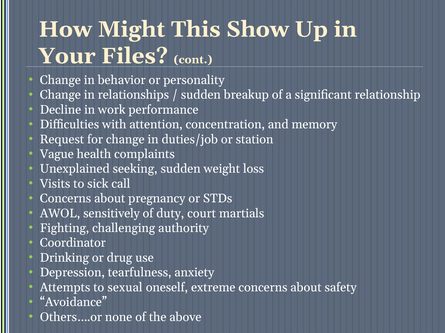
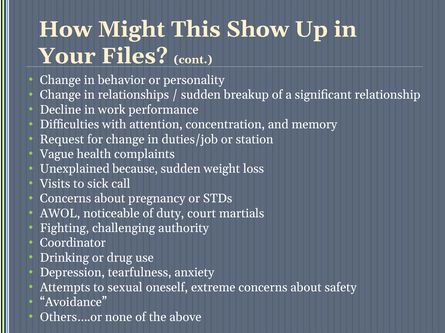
seeking: seeking -> because
sensitively: sensitively -> noticeable
